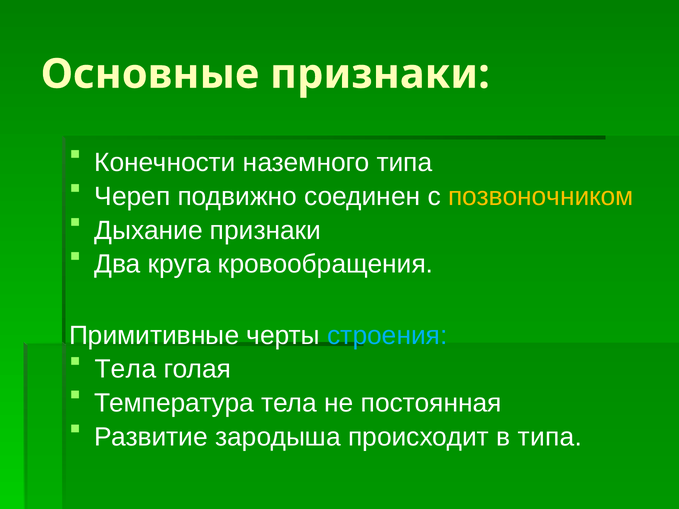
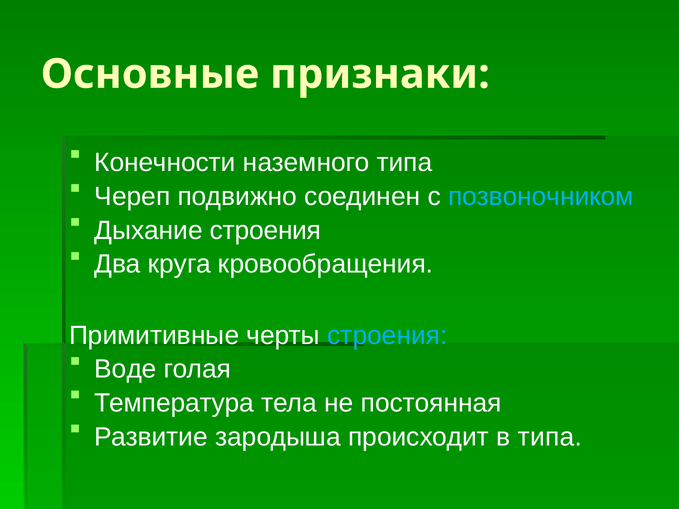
позвоночником colour: yellow -> light blue
Дыхание признаки: признаки -> строения
Тела at (125, 369): Тела -> Воде
